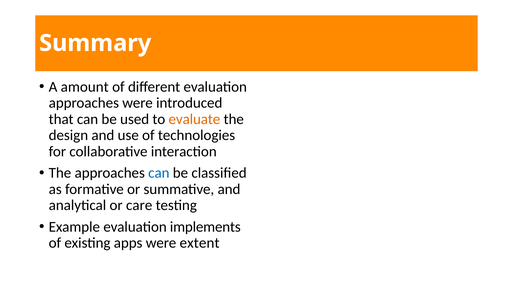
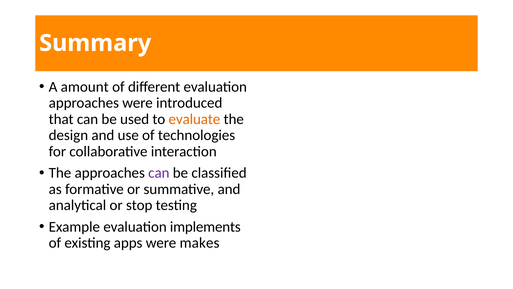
can at (159, 173) colour: blue -> purple
care: care -> stop
extent: extent -> makes
